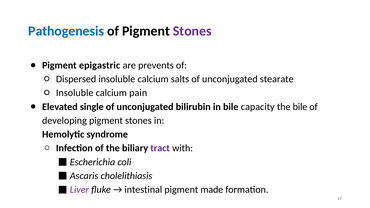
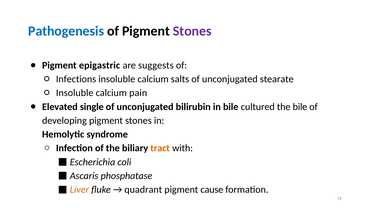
prevents: prevents -> suggests
Dispersed: Dispersed -> Infections
capacity: capacity -> cultured
tract colour: purple -> orange
cholelithiasis: cholelithiasis -> phosphatase
Liver colour: purple -> orange
intestinal: intestinal -> quadrant
made: made -> cause
